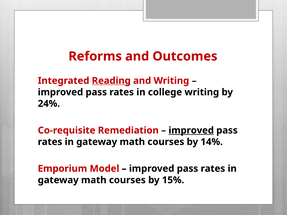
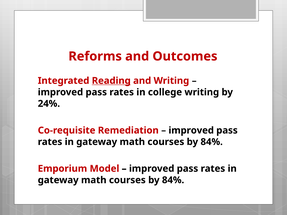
improved at (191, 131) underline: present -> none
14% at (212, 142): 14% -> 84%
15% at (173, 180): 15% -> 84%
